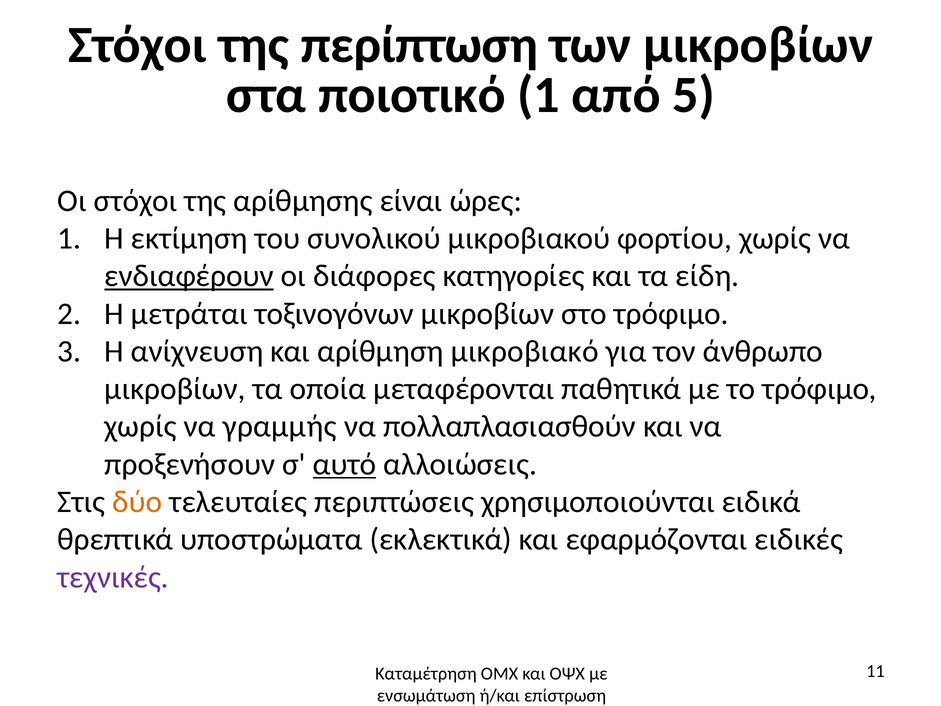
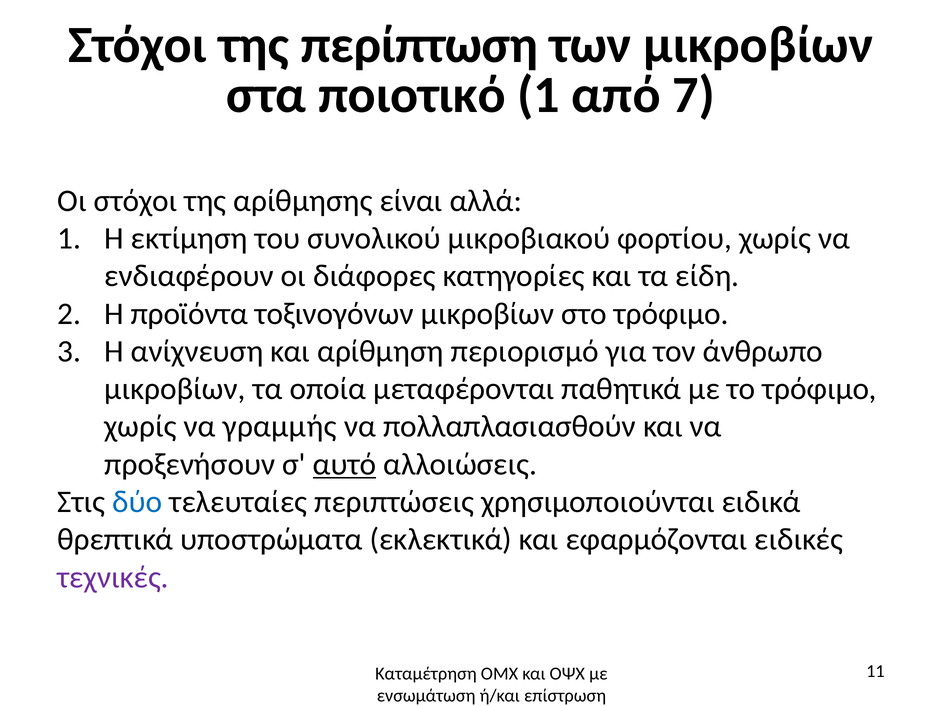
5: 5 -> 7
ώρες: ώρες -> αλλά
ενδιαφέρουν underline: present -> none
μετράται: μετράται -> προϊόντα
μικροβιακό: μικροβιακό -> περιορισμό
δύο colour: orange -> blue
